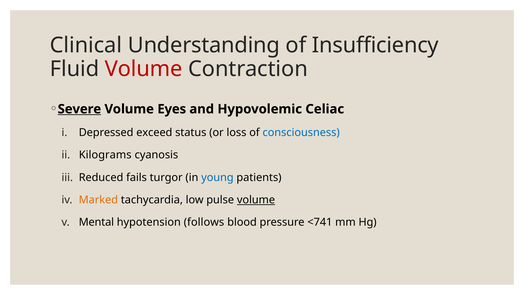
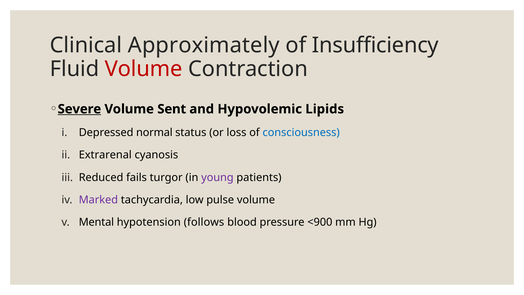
Understanding: Understanding -> Approximately
Eyes: Eyes -> Sent
Celiac: Celiac -> Lipids
exceed: exceed -> normal
Kilograms: Kilograms -> Extrarenal
young colour: blue -> purple
Marked colour: orange -> purple
volume at (256, 200) underline: present -> none
<741: <741 -> <900
